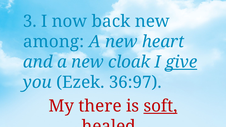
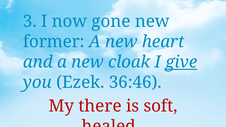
back: back -> gone
among: among -> former
36:97: 36:97 -> 36:46
soft underline: present -> none
